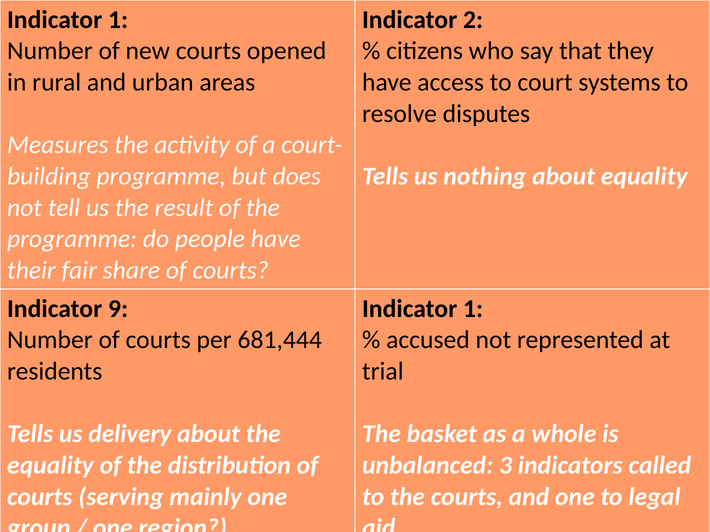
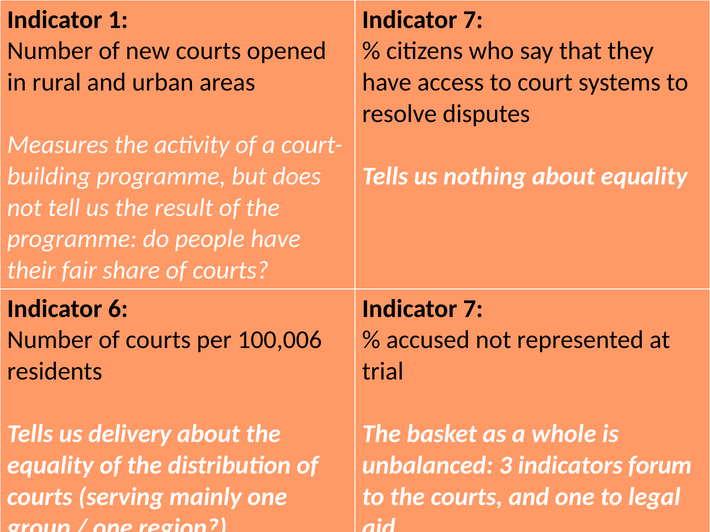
2 at (473, 20): 2 -> 7
9: 9 -> 6
1 at (473, 309): 1 -> 7
681,444: 681,444 -> 100,006
called: called -> forum
